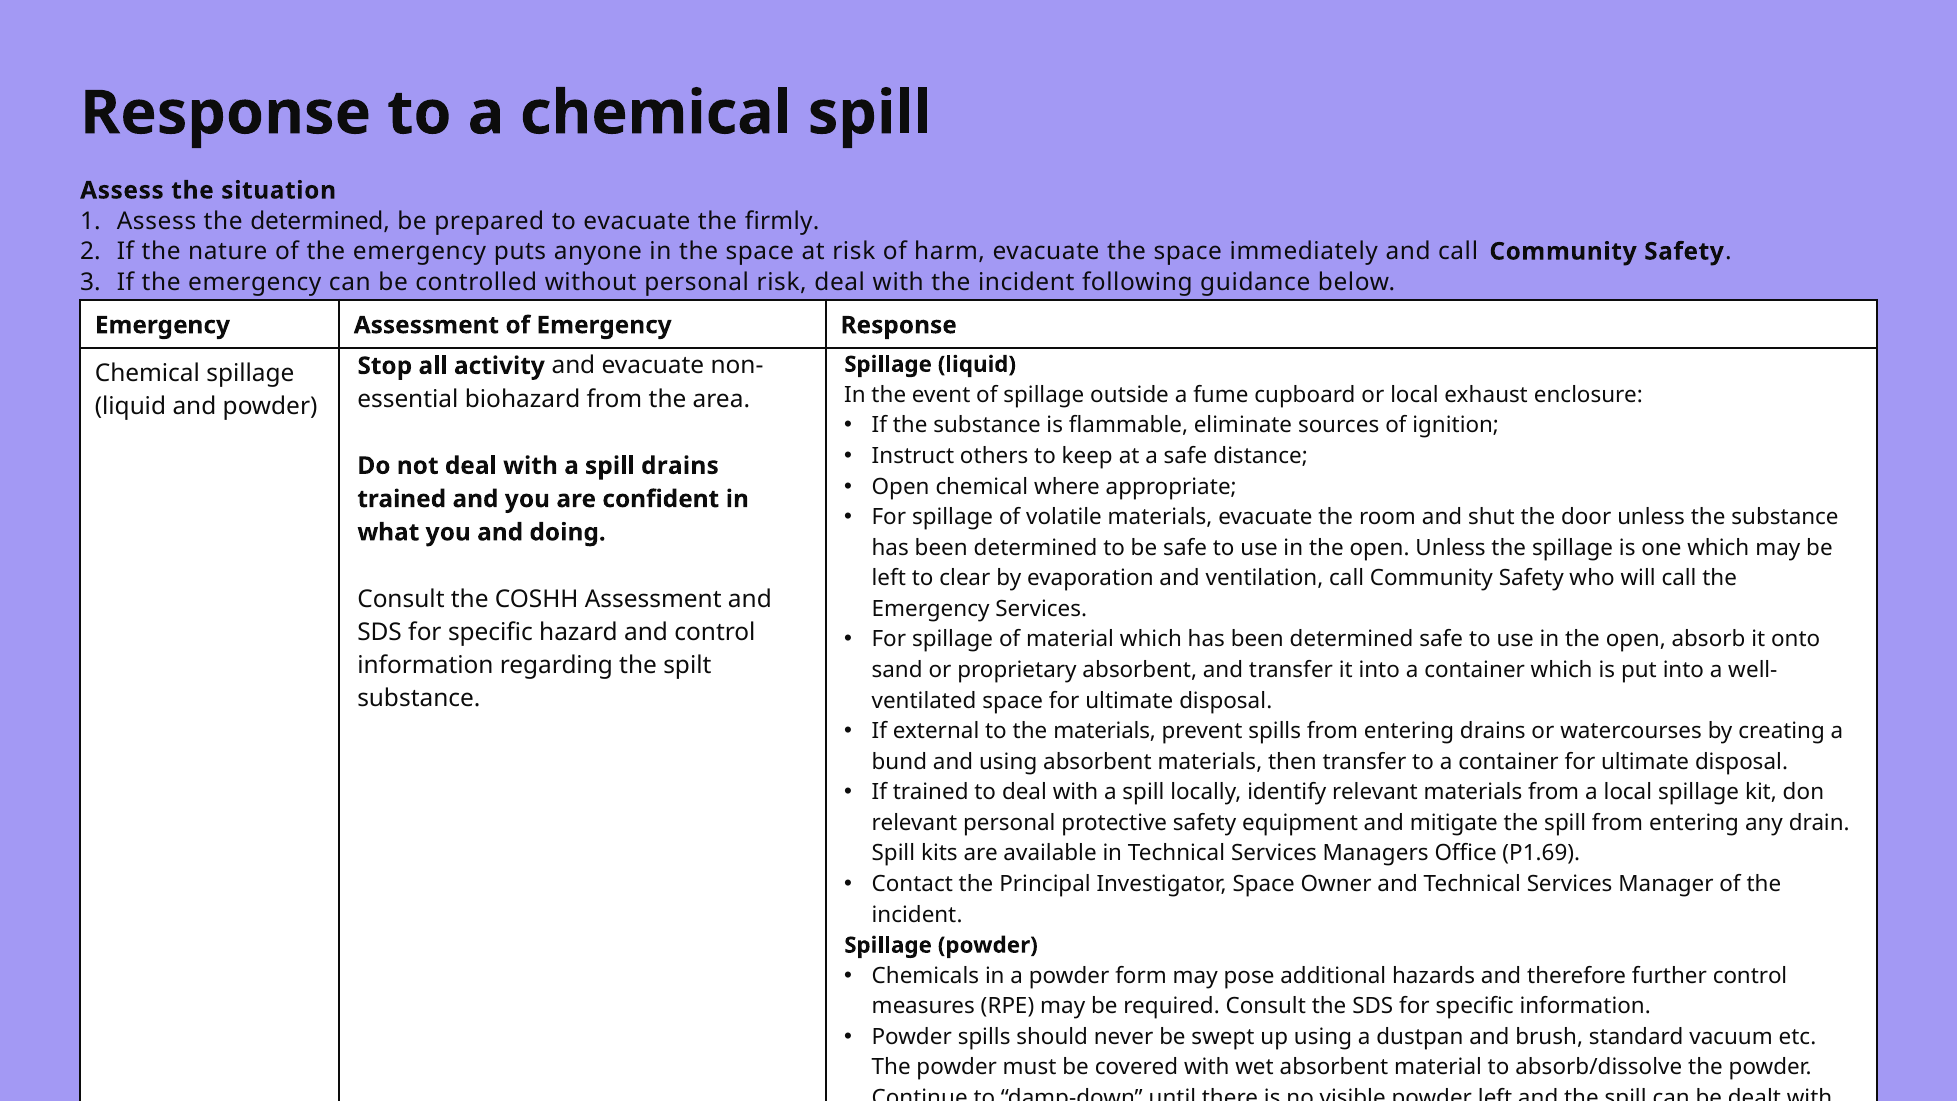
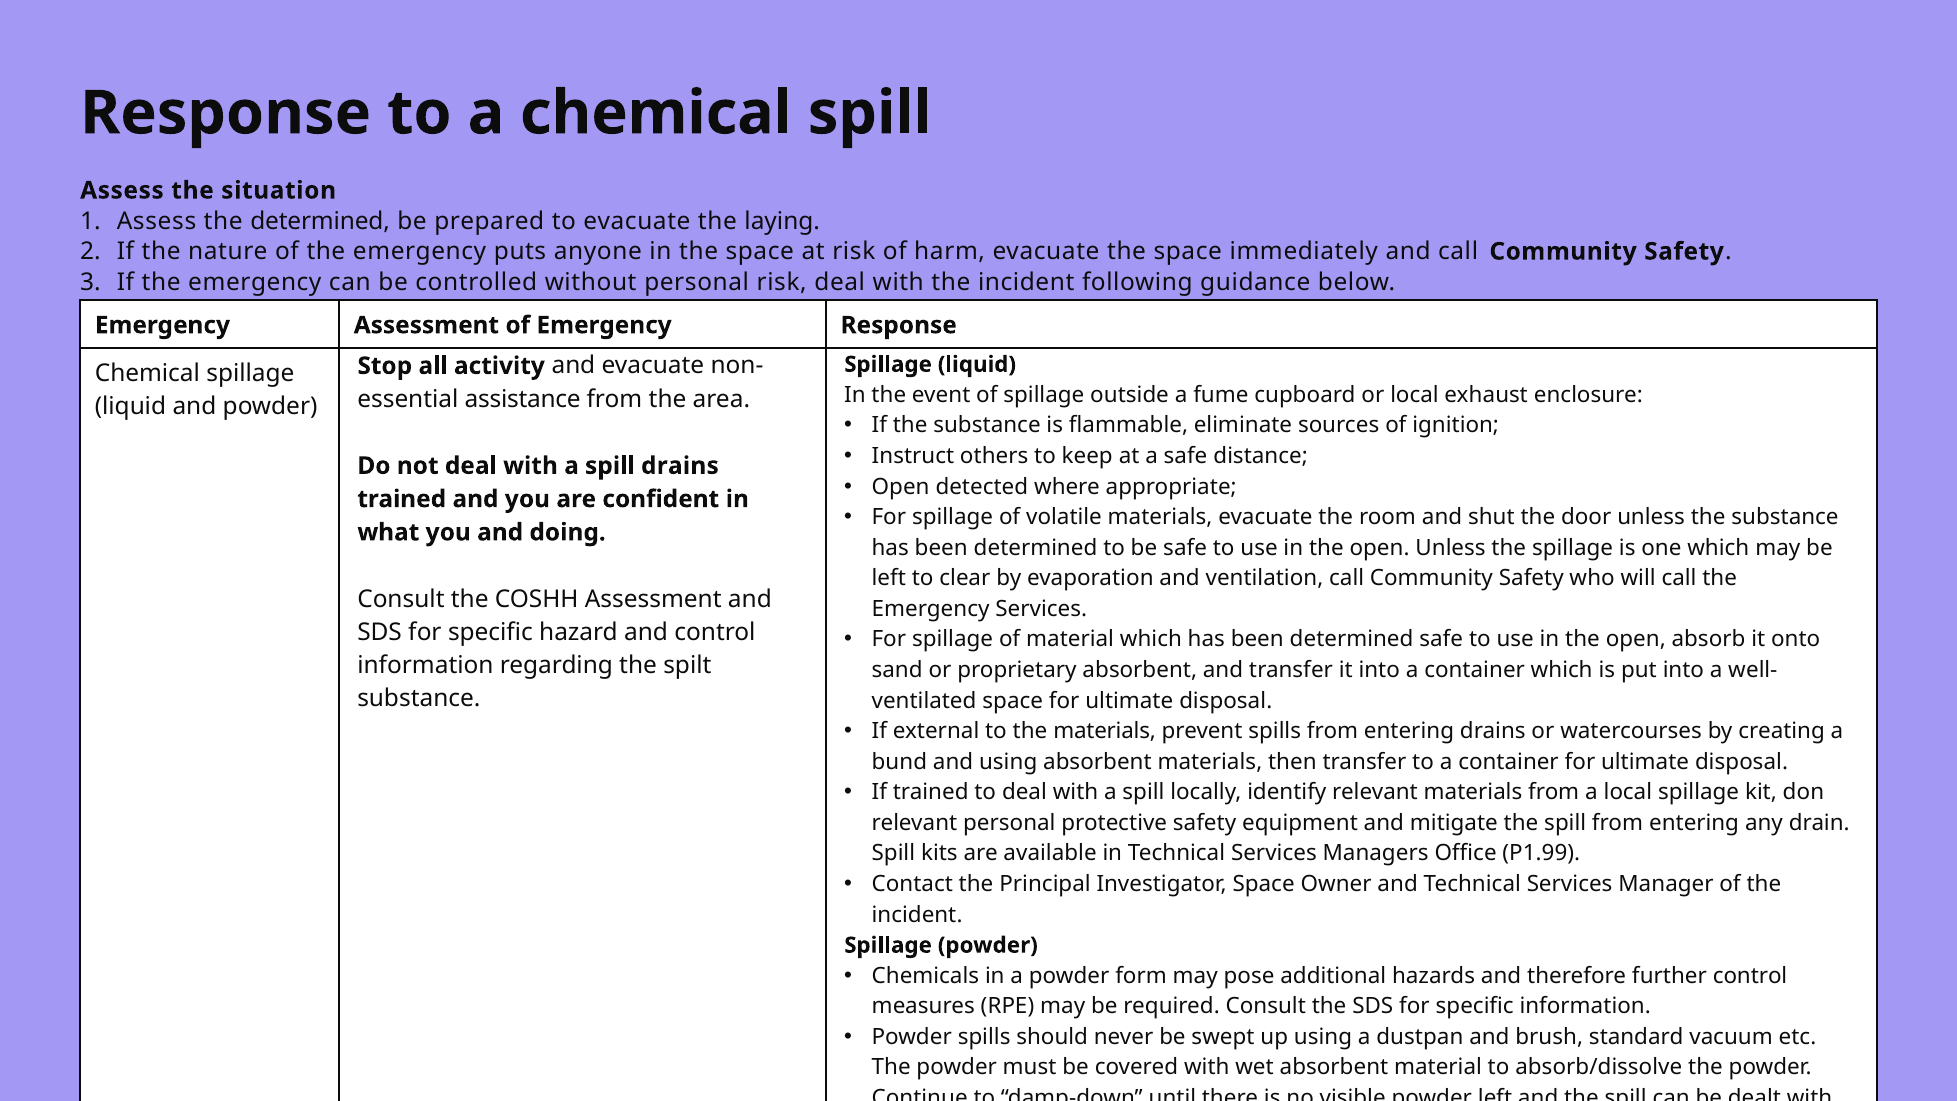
firmly: firmly -> laying
biohazard: biohazard -> assistance
Open chemical: chemical -> detected
P1.69: P1.69 -> P1.99
